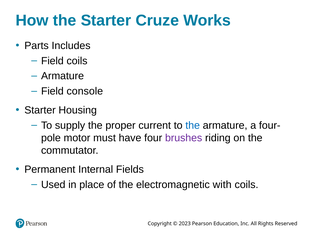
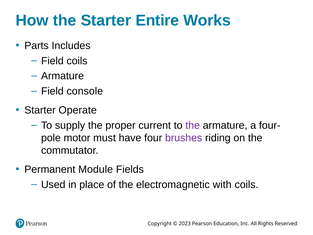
Cruze: Cruze -> Entire
Housing: Housing -> Operate
the at (193, 125) colour: blue -> purple
Internal: Internal -> Module
